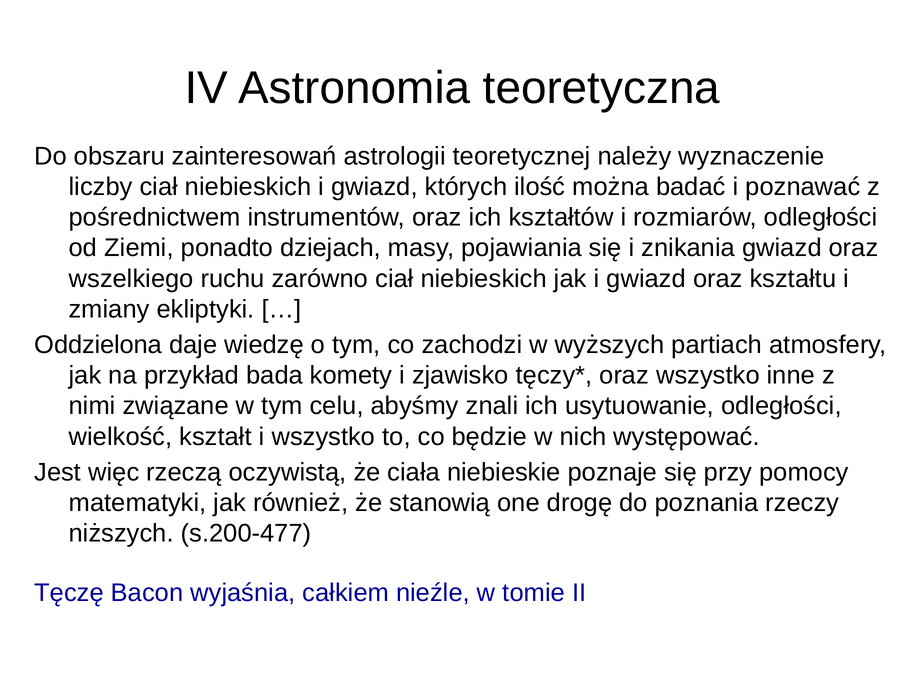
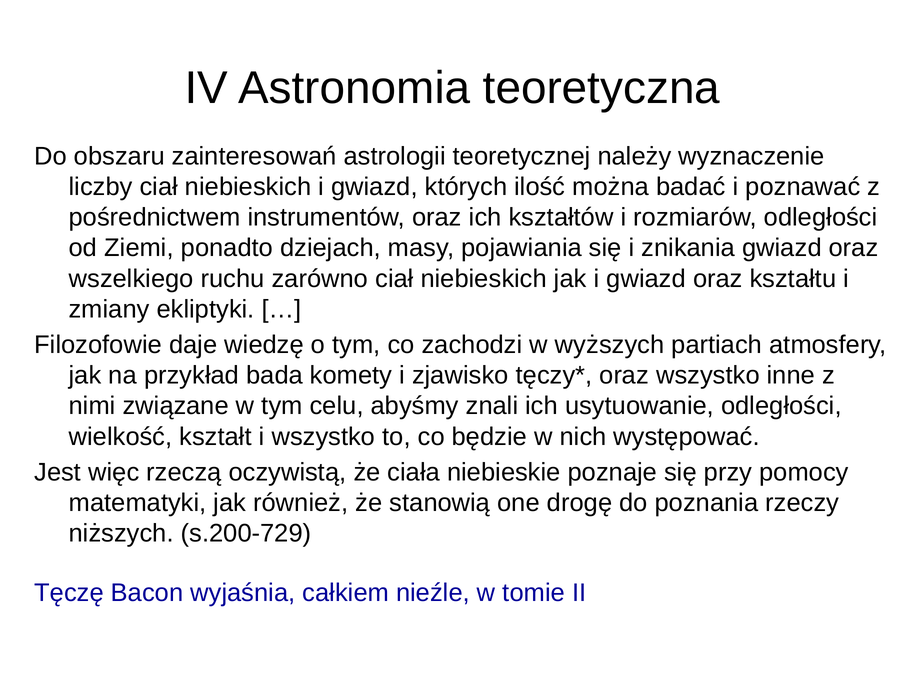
Oddzielona: Oddzielona -> Filozofowie
s.200-477: s.200-477 -> s.200-729
